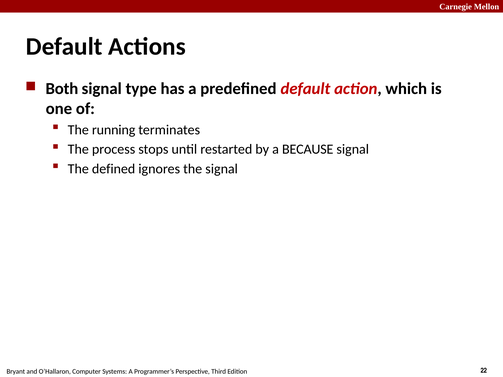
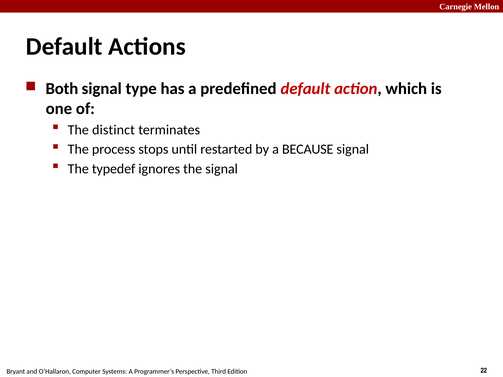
running: running -> distinct
defined: defined -> typedef
